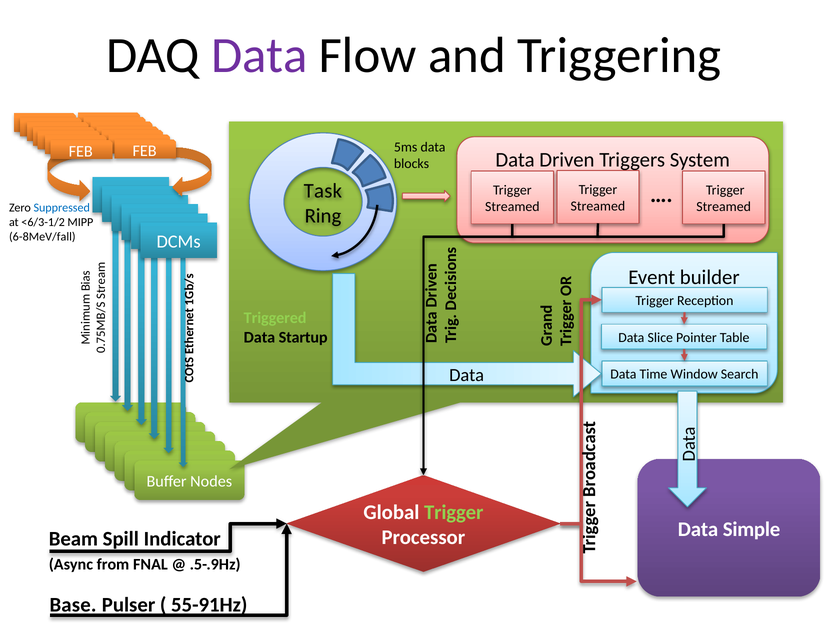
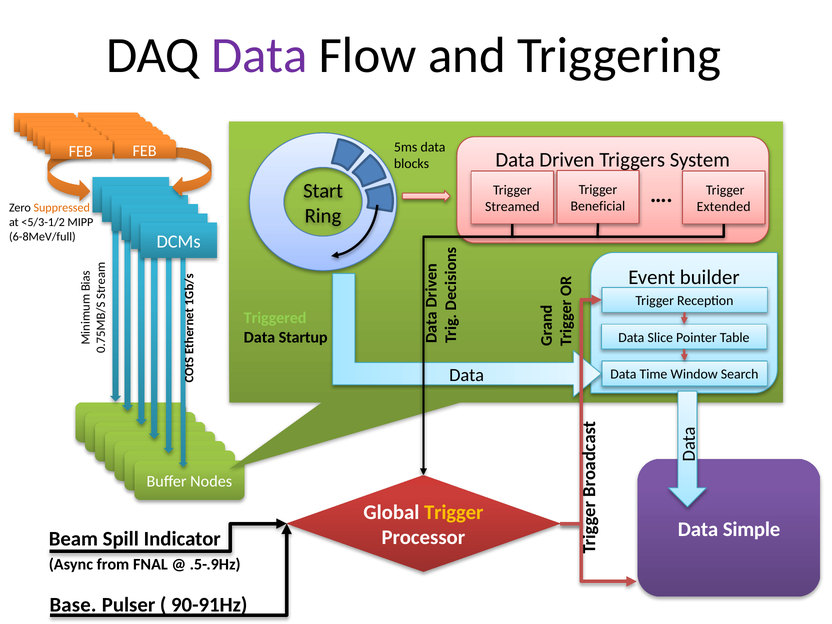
Task: Task -> Start
Streamed at (598, 206): Streamed -> Beneficial
Streamed at (724, 207): Streamed -> Extended
Suppressed colour: blue -> orange
<6/3-1/2: <6/3-1/2 -> <5/3-1/2
6-8MeV/fall: 6-8MeV/fall -> 6-8MeV/full
Trigger at (454, 513) colour: light green -> yellow
55-91Hz: 55-91Hz -> 90-91Hz
